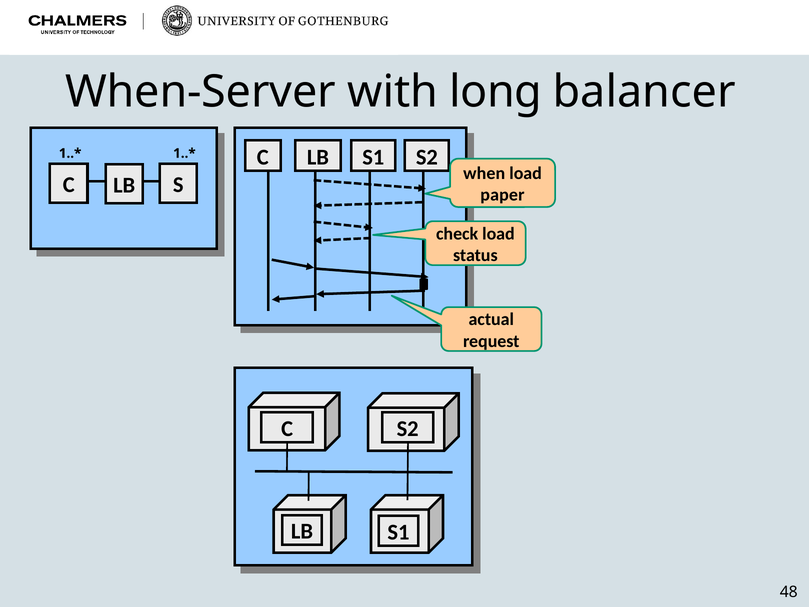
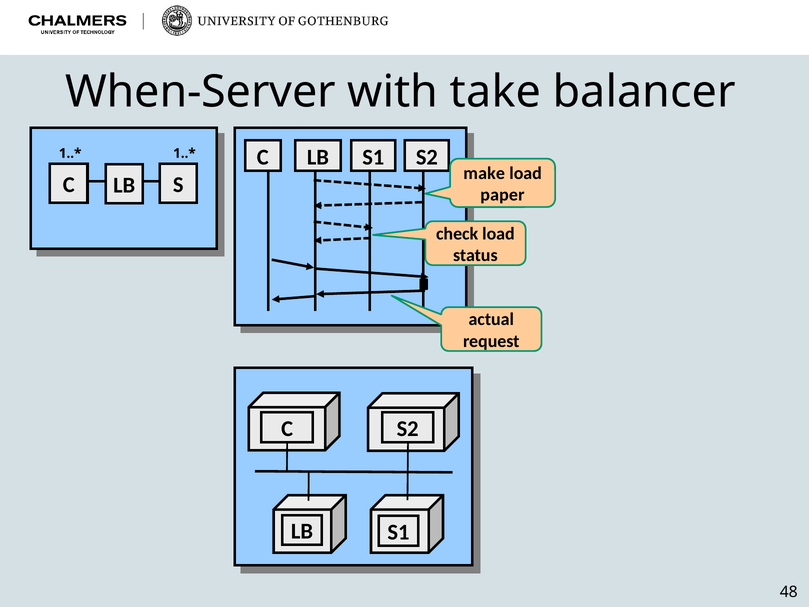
long: long -> take
when: when -> make
